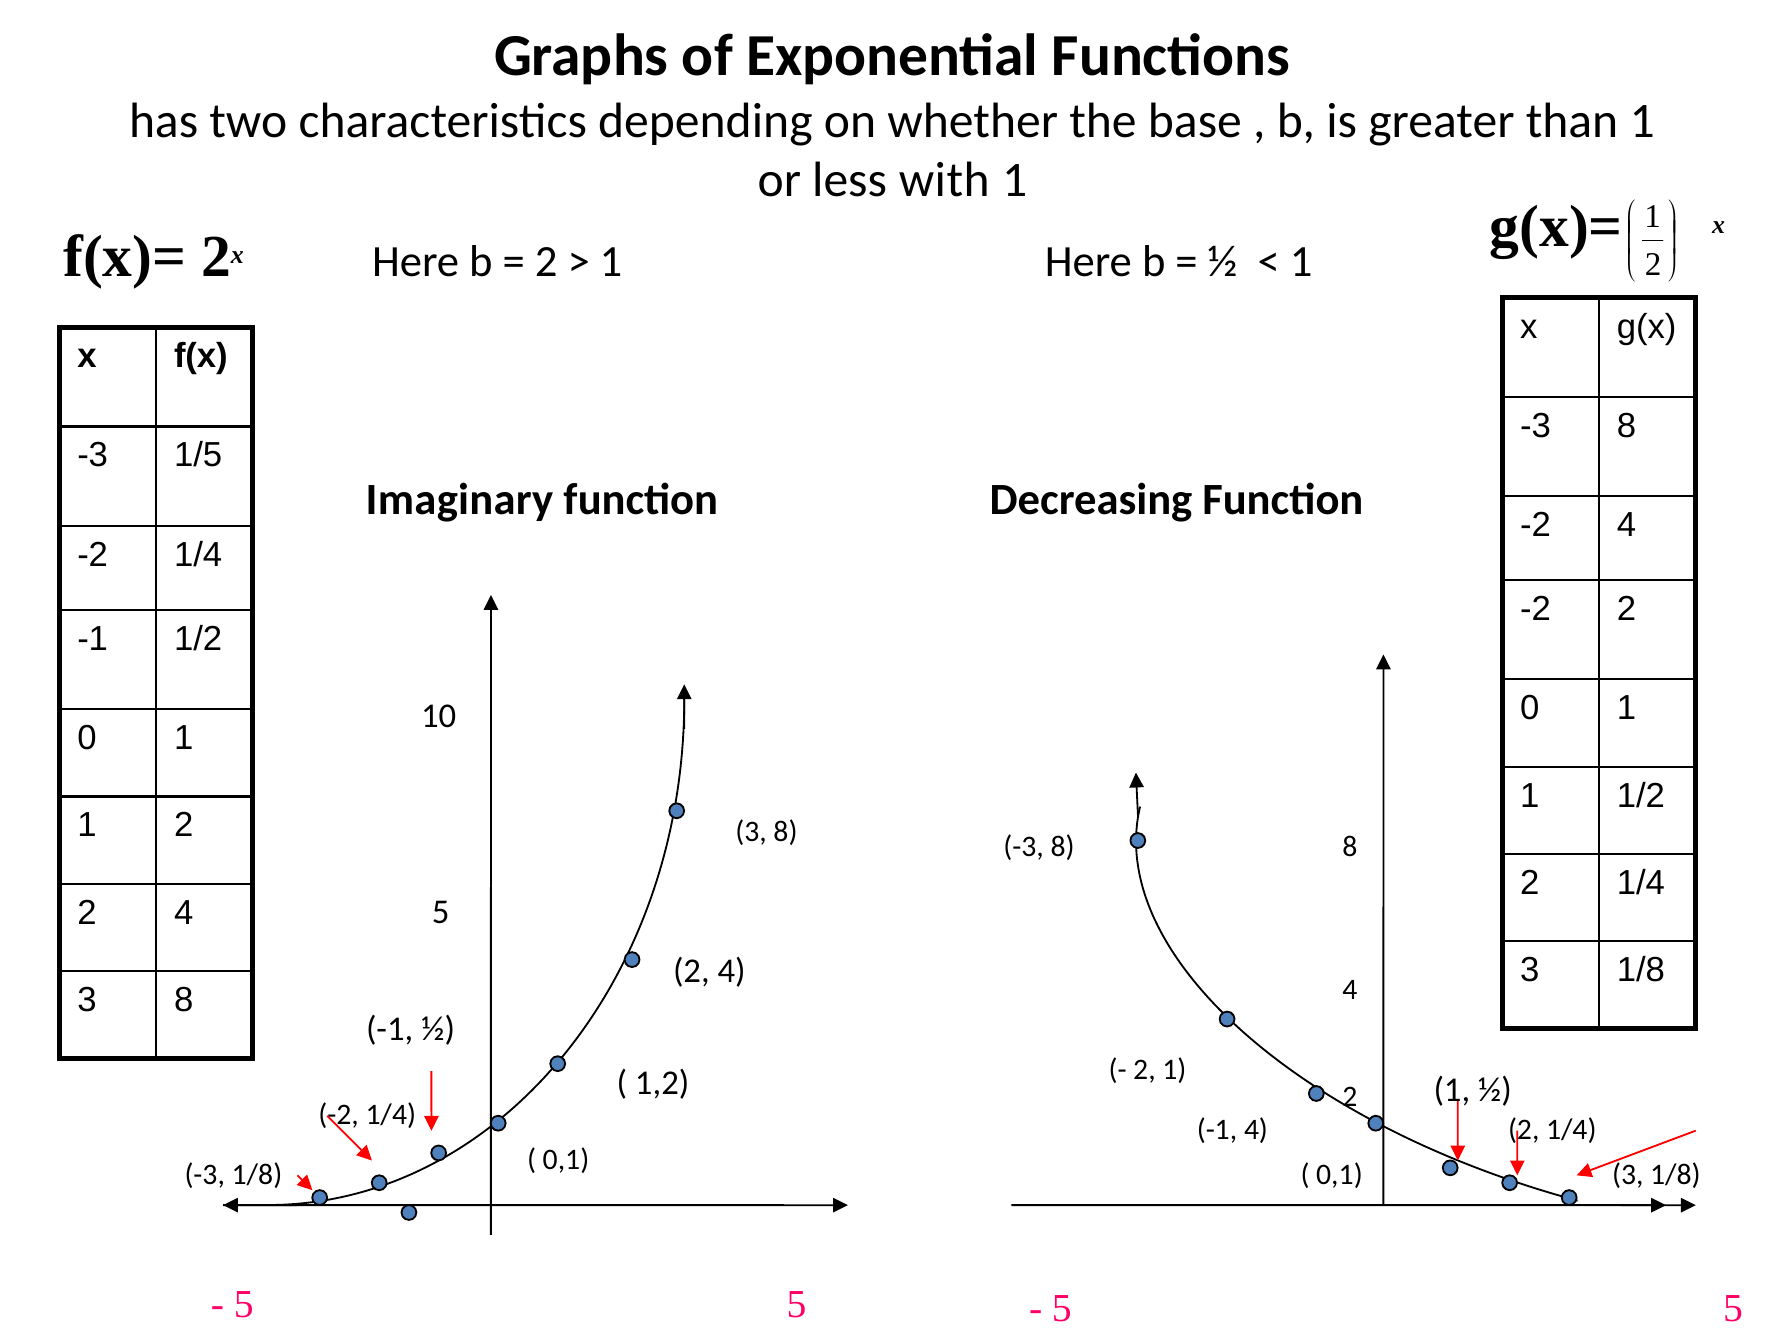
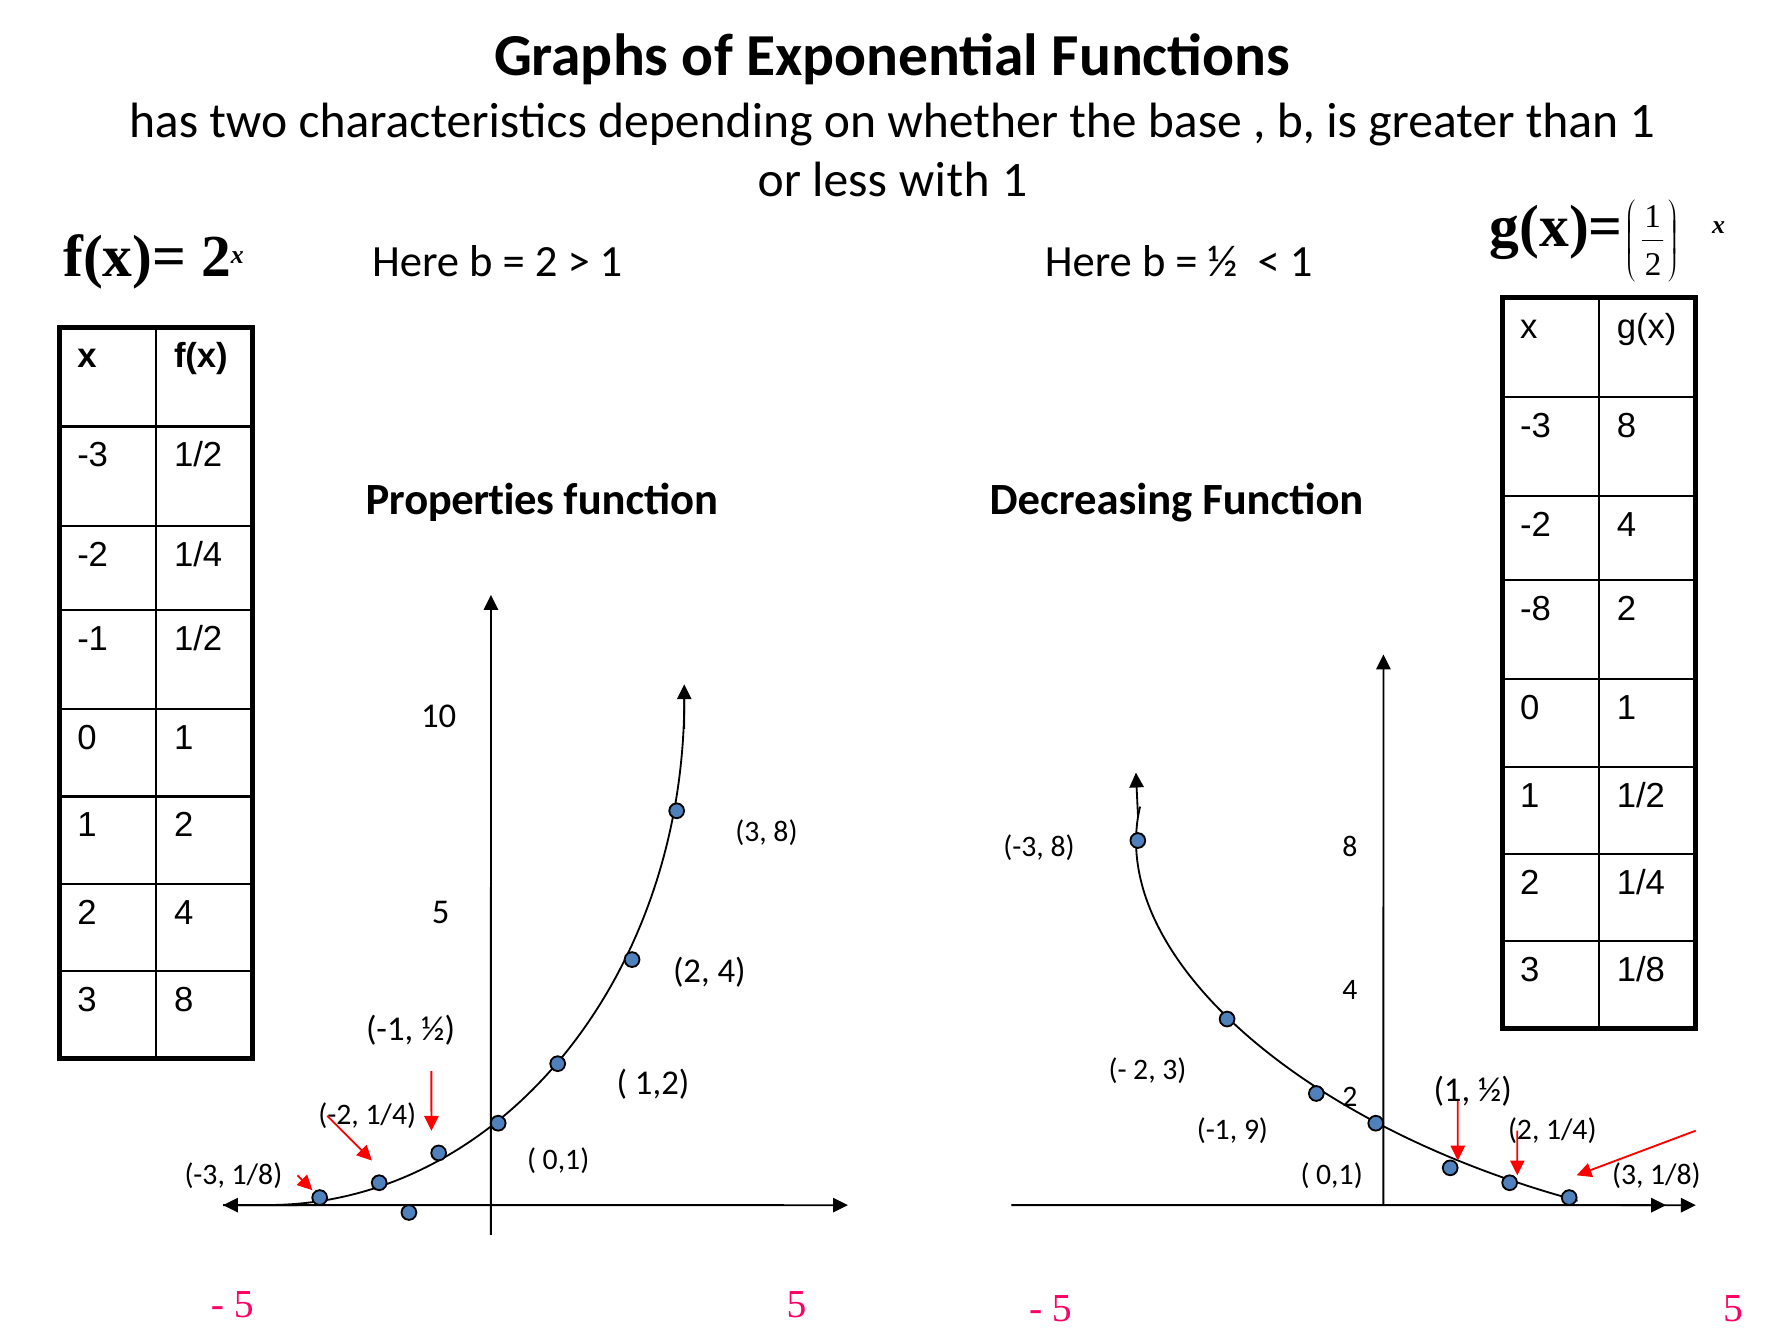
-3 1/5: 1/5 -> 1/2
Imaginary: Imaginary -> Properties
-2 at (1536, 609): -2 -> -8
1 at (1174, 1070): 1 -> 3
-1 4: 4 -> 9
